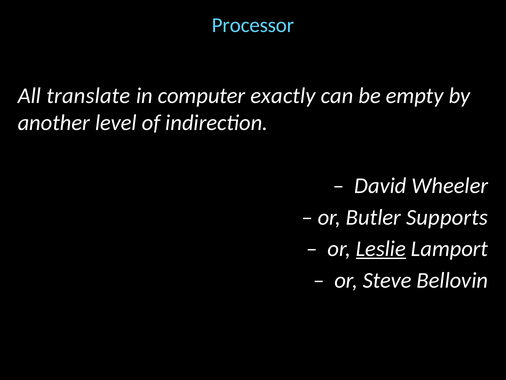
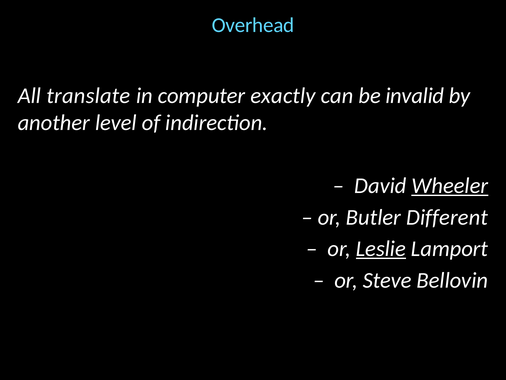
Processor: Processor -> Overhead
empty: empty -> invalid
Wheeler underline: none -> present
Supports: Supports -> Different
